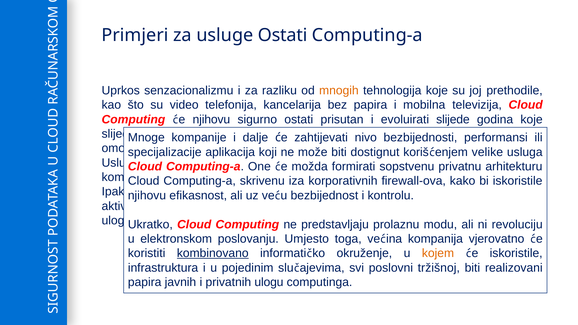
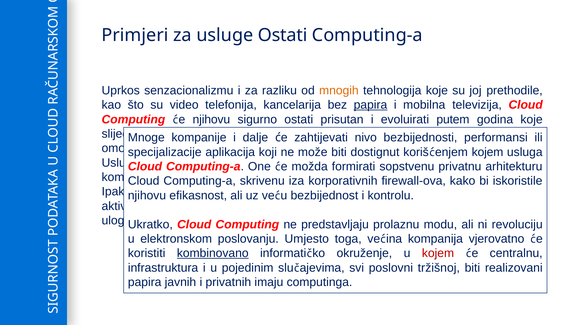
papira at (370, 105) underline: none -> present
evoluirati slijede: slijede -> putem
korišćenjem velike: velike -> kojem
kojem at (438, 253) colour: orange -> red
će iskoristile: iskoristile -> centralnu
privatnih ulogu: ulogu -> imaju
